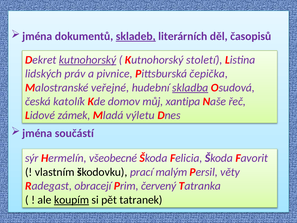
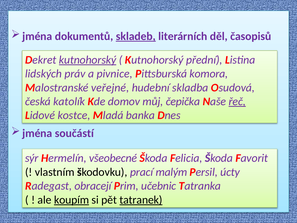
století: století -> přední
čepička: čepička -> komora
skladba underline: present -> none
xantipa: xantipa -> čepička
řeč underline: none -> present
zámek: zámek -> kostce
výletu: výletu -> banka
věty: věty -> úcty
červený: červený -> učebnic
tatranek underline: none -> present
